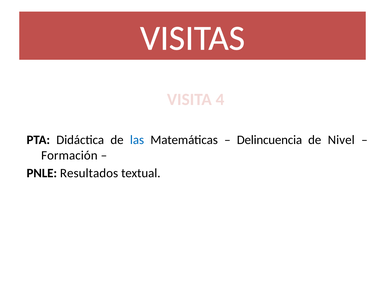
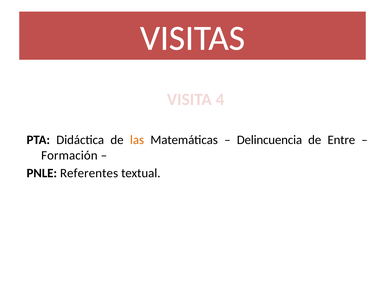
las colour: blue -> orange
Nivel: Nivel -> Entre
Resultados: Resultados -> Referentes
